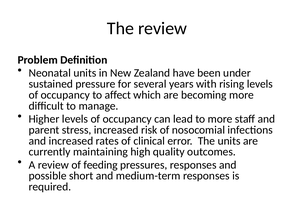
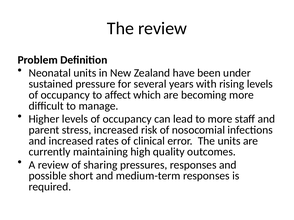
feeding: feeding -> sharing
